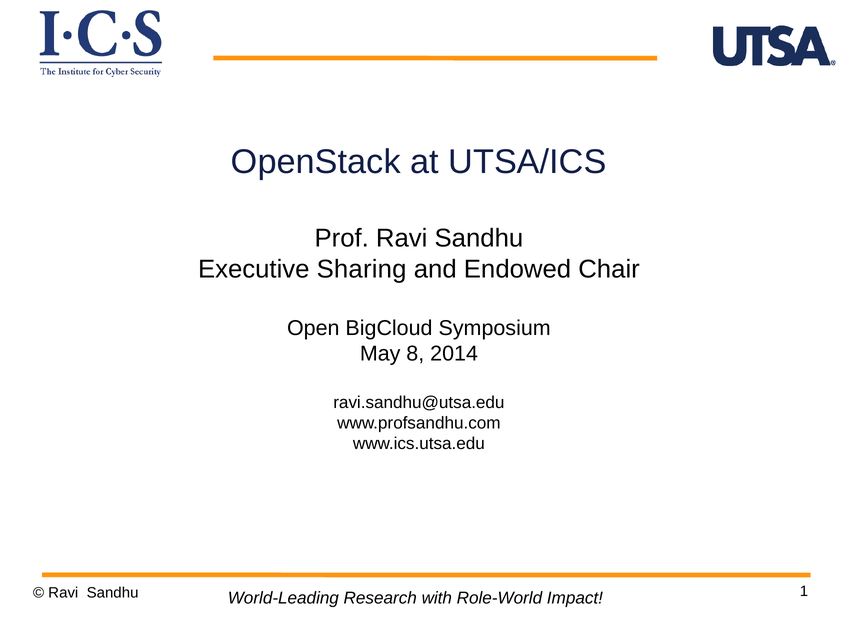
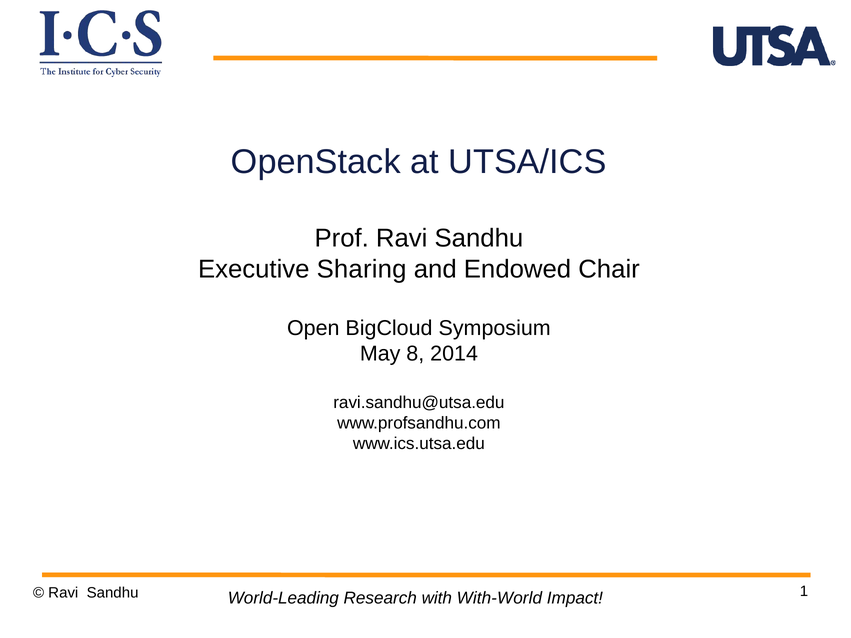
Role-World: Role-World -> With-World
